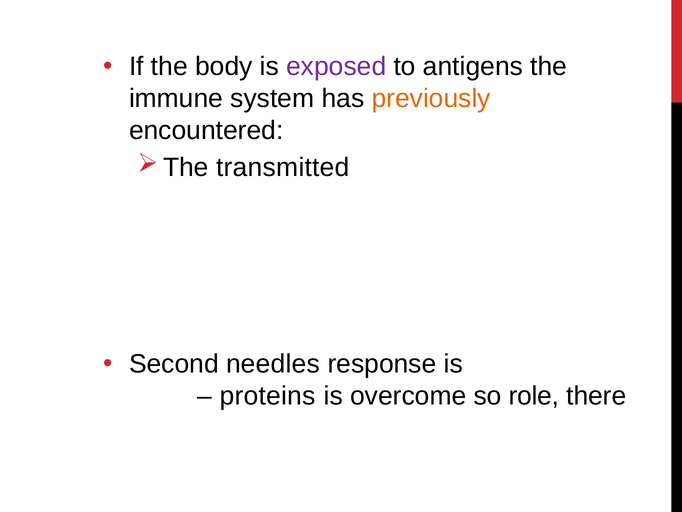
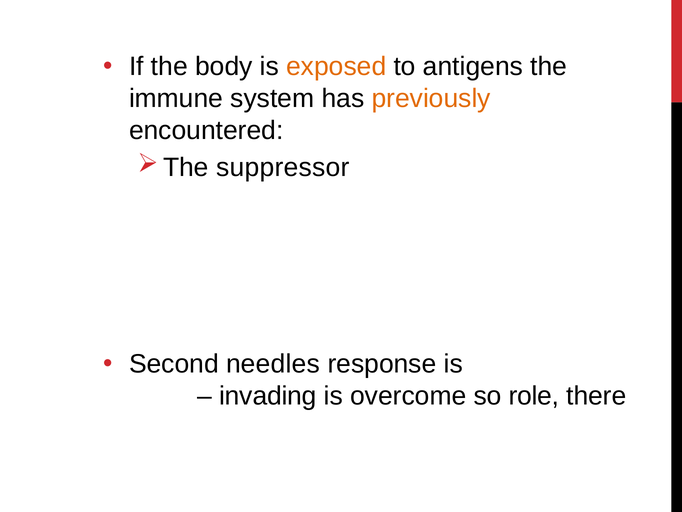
exposed colour: purple -> orange
transmitted: transmitted -> suppressor
proteins: proteins -> invading
